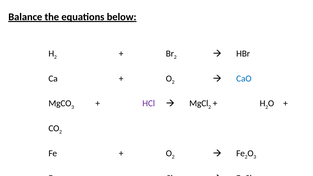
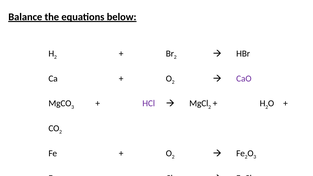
CaO colour: blue -> purple
